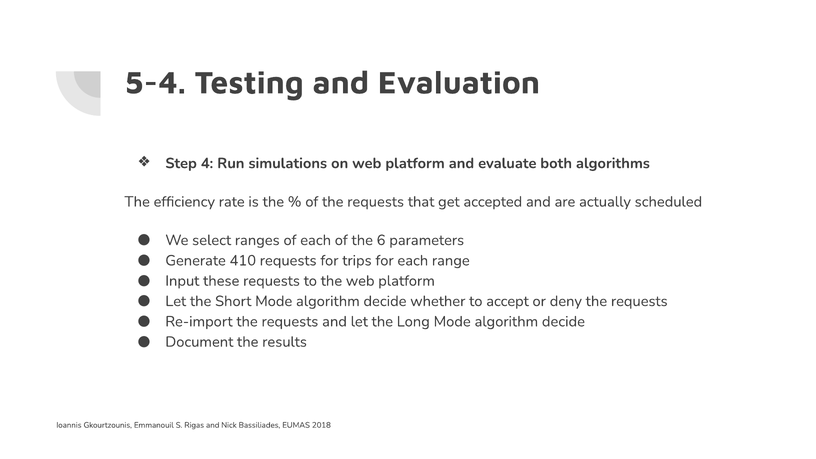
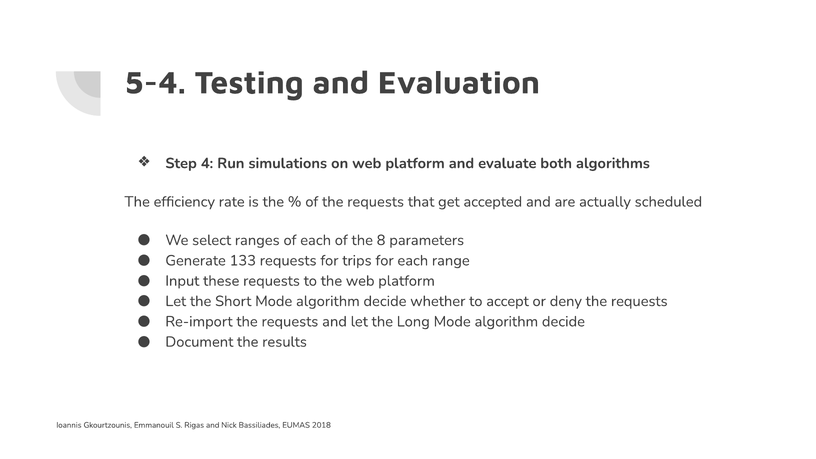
6: 6 -> 8
410: 410 -> 133
